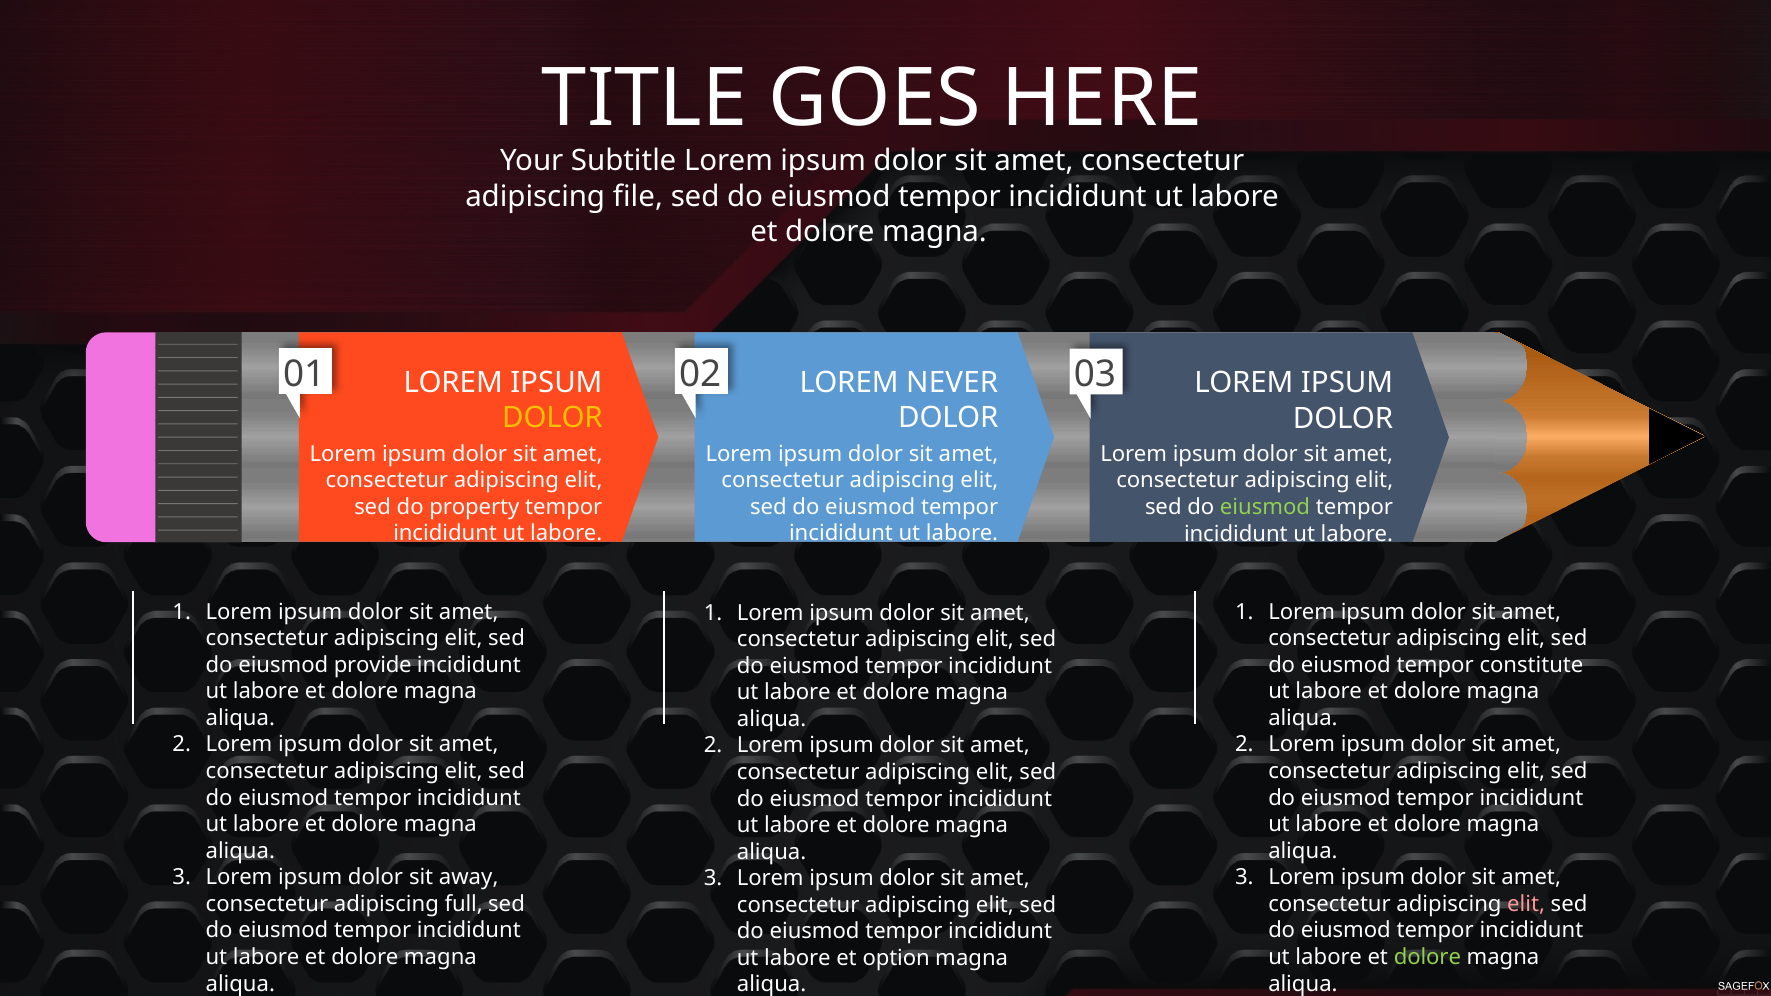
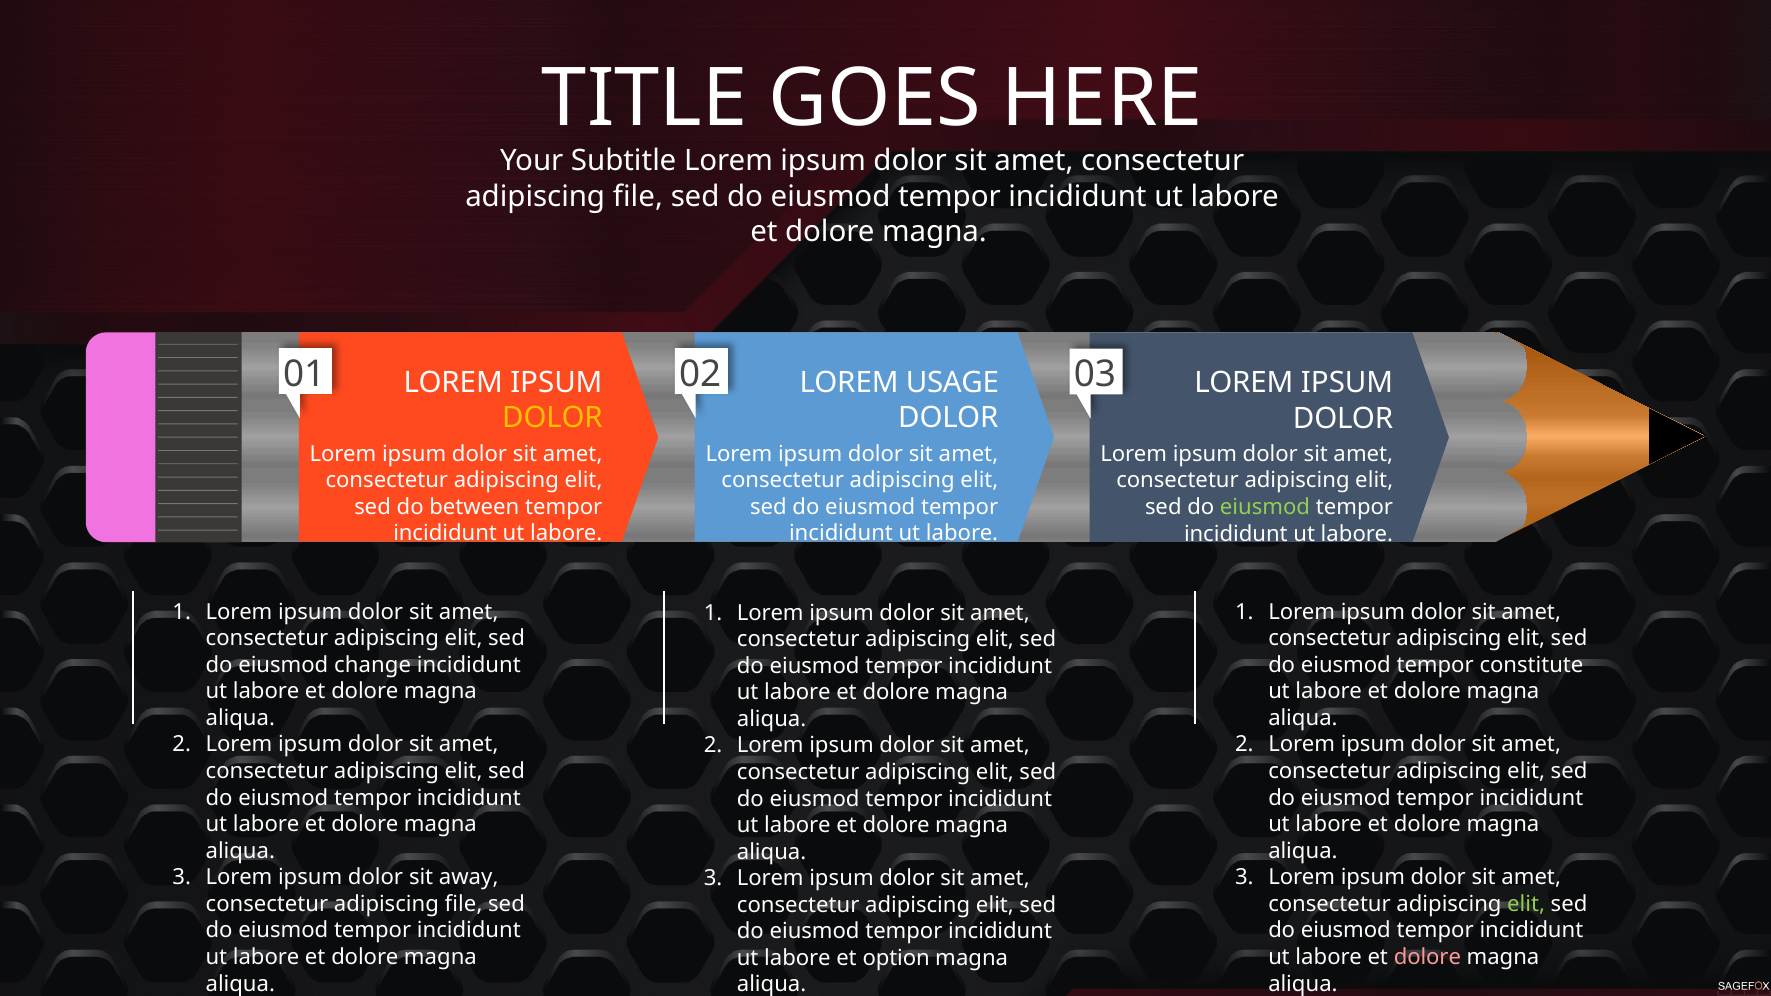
NEVER: NEVER -> USAGE
property: property -> between
provide: provide -> change
full at (464, 904): full -> file
elit at (1526, 904) colour: pink -> light green
dolore at (1427, 957) colour: light green -> pink
